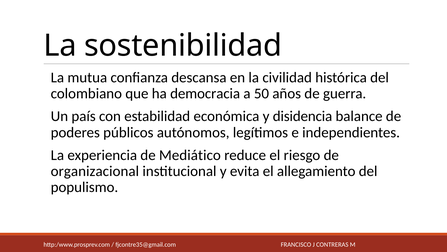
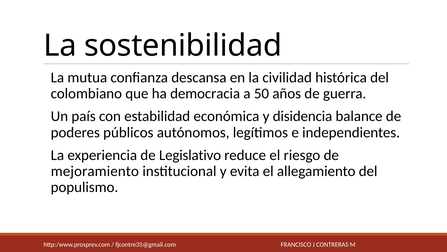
Mediático: Mediático -> Legislativo
organizacional: organizacional -> mejoramiento
